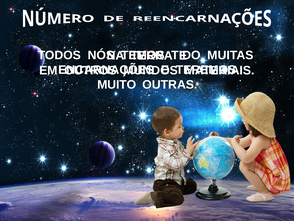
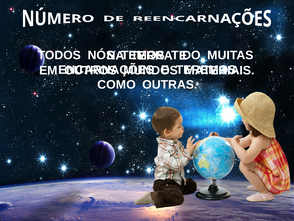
MUITO: MUITO -> COMO
